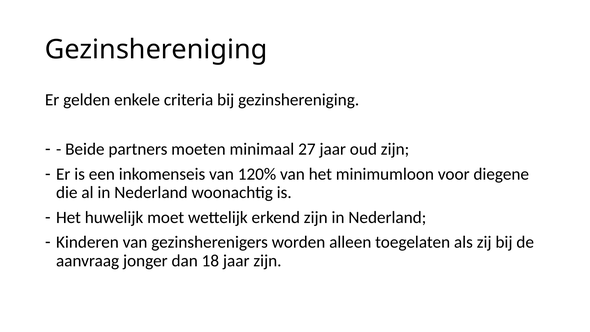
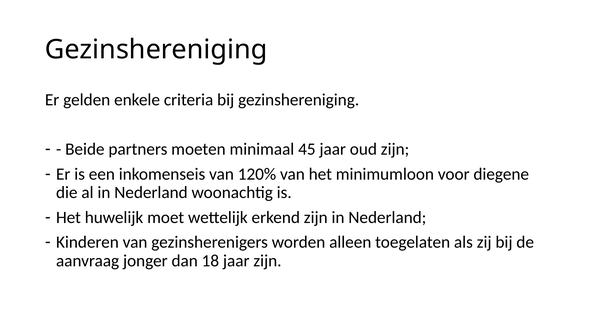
27: 27 -> 45
